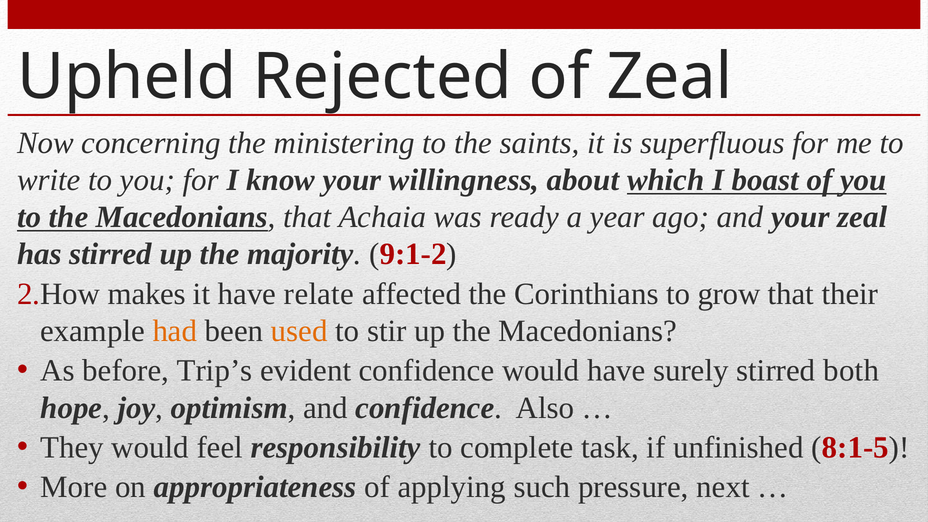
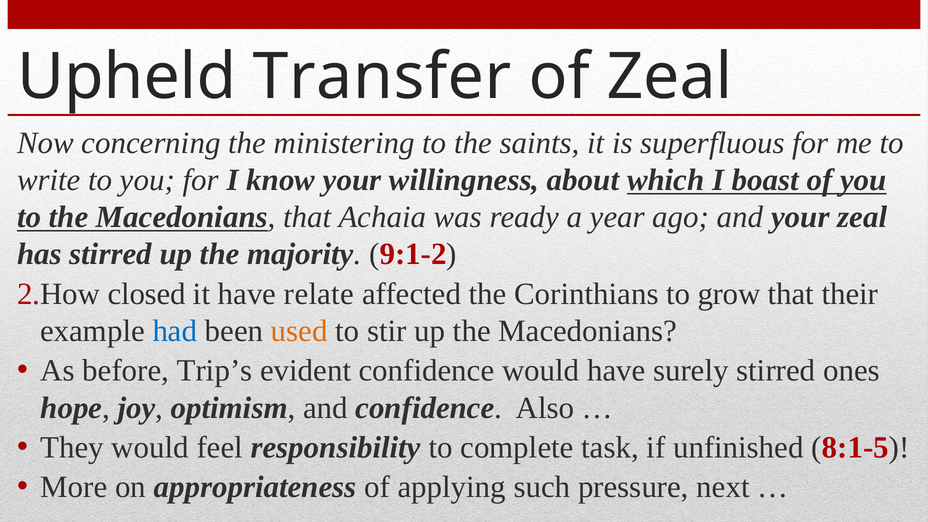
Rejected: Rejected -> Transfer
makes: makes -> closed
had colour: orange -> blue
both: both -> ones
